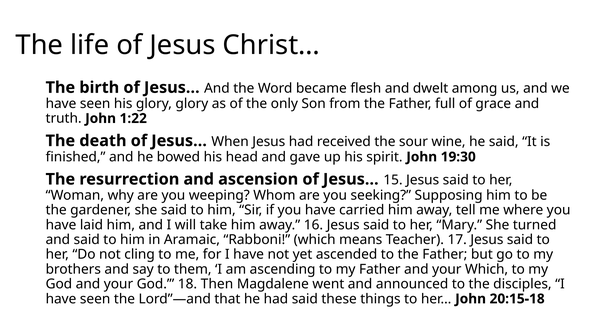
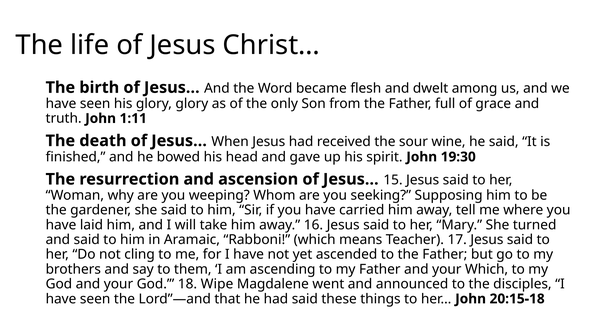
1:22: 1:22 -> 1:11
Then: Then -> Wipe
